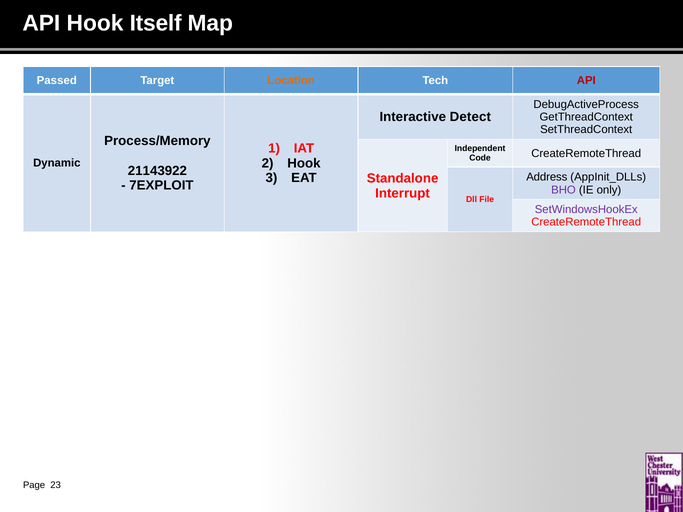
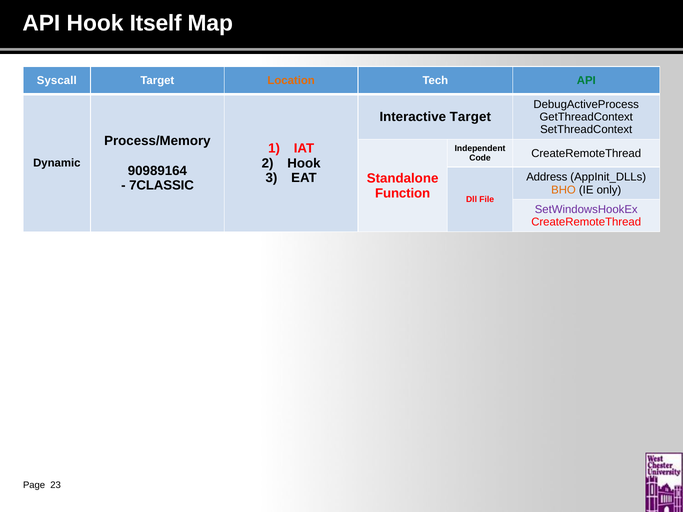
Passed: Passed -> Syscall
API at (586, 81) colour: red -> green
Interactive Detect: Detect -> Target
21143922: 21143922 -> 90989164
7EXPLOIT: 7EXPLOIT -> 7CLASSIC
BHO colour: purple -> orange
Interrupt: Interrupt -> Function
